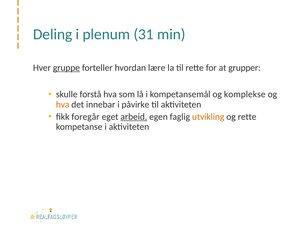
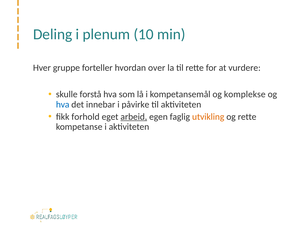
31: 31 -> 10
gruppe underline: present -> none
lære: lære -> over
grupper: grupper -> vurdere
hva at (63, 104) colour: orange -> blue
foregår: foregår -> forhold
